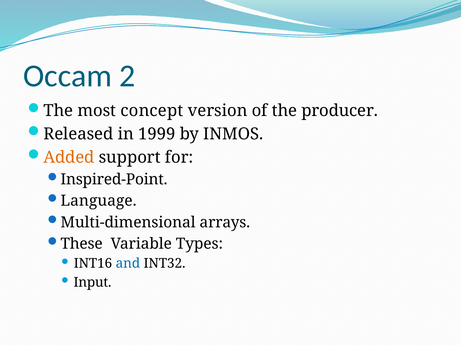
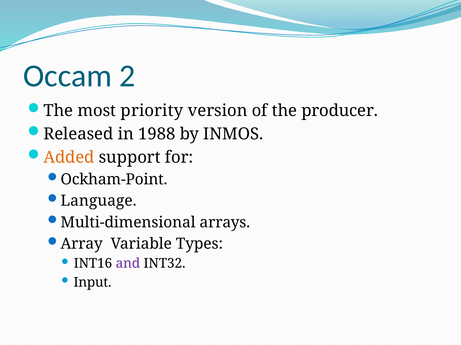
concept: concept -> priority
1999: 1999 -> 1988
Inspired-Point: Inspired-Point -> Ockham-Point
These: These -> Array
and colour: blue -> purple
